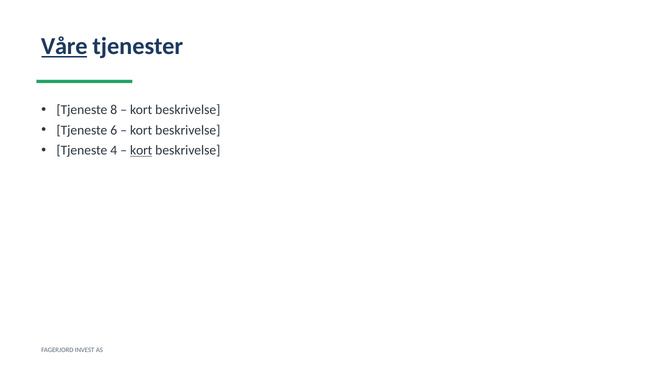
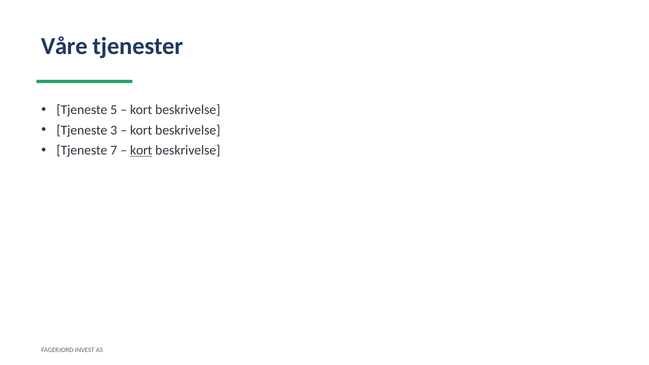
Våre underline: present -> none
8: 8 -> 5
6: 6 -> 3
4: 4 -> 7
